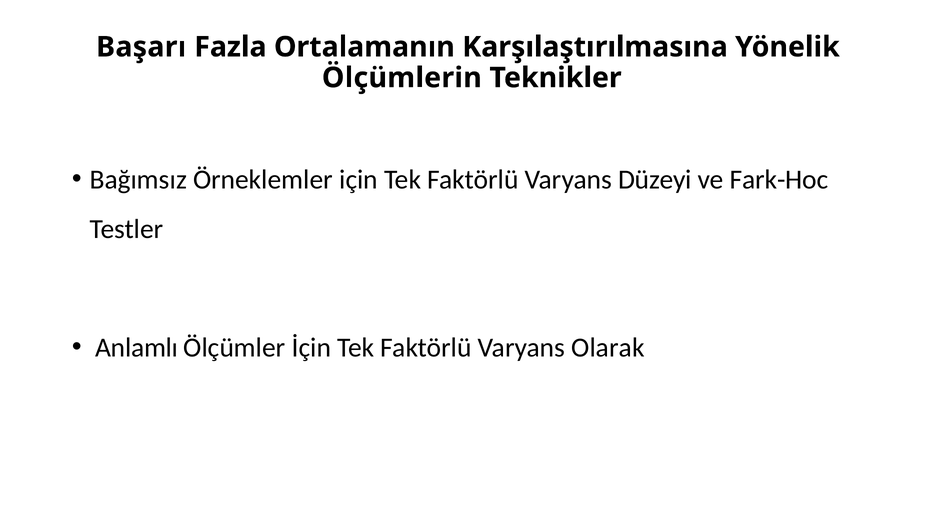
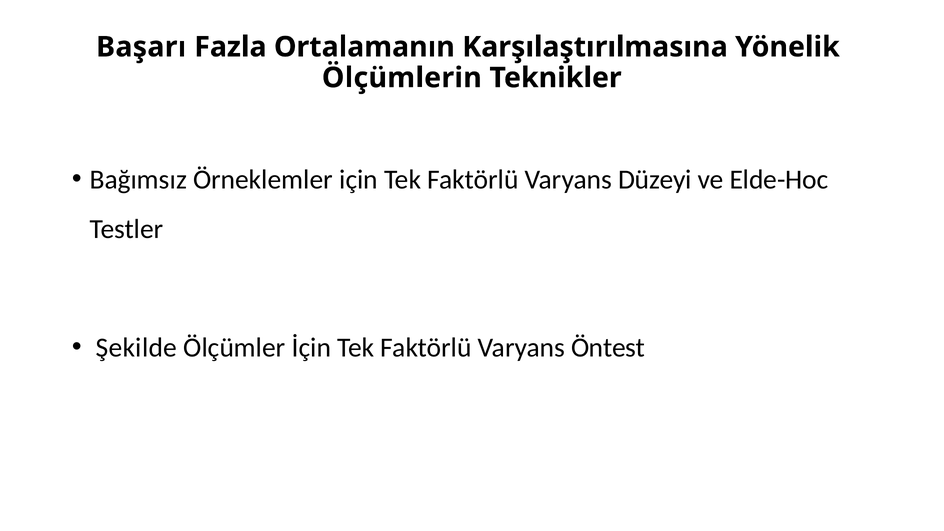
Fark-Hoc: Fark-Hoc -> Elde-Hoc
Anlamlı: Anlamlı -> Şekilde
Olarak: Olarak -> Öntest
